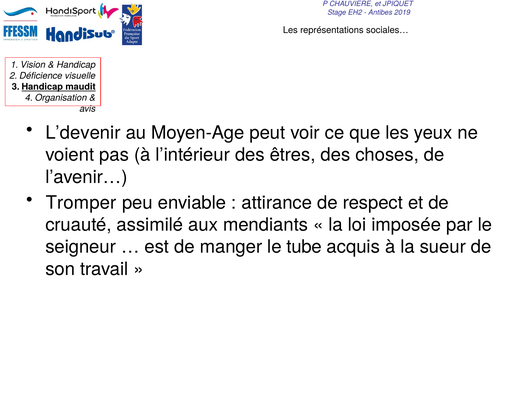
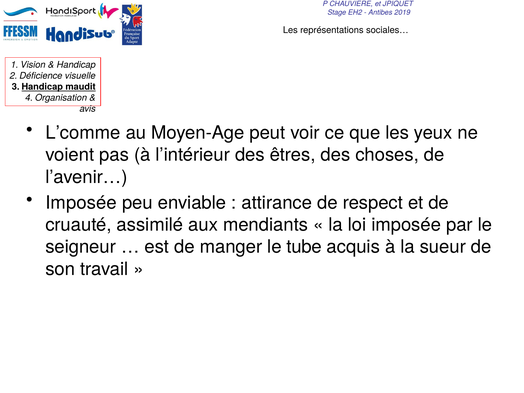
L’devenir: L’devenir -> L’comme
Tromper at (81, 203): Tromper -> Imposée
